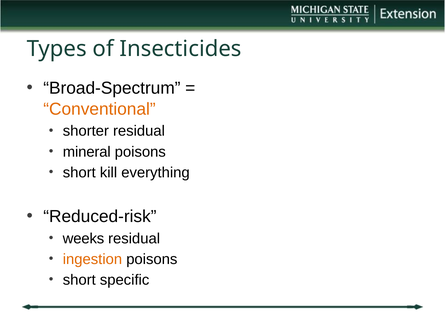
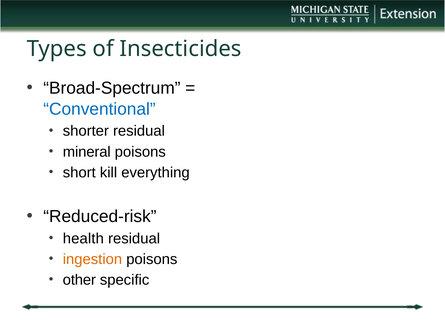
Conventional colour: orange -> blue
weeks: weeks -> health
short at (79, 280): short -> other
